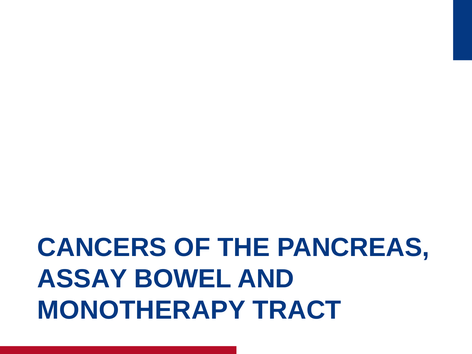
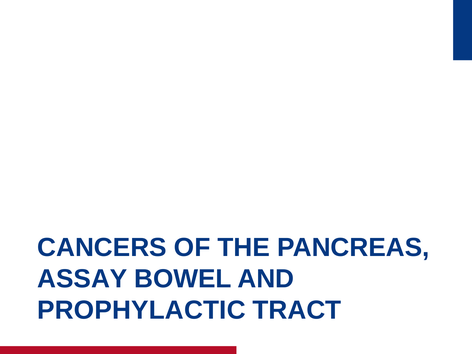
MONOTHERAPY: MONOTHERAPY -> PROPHYLACTIC
